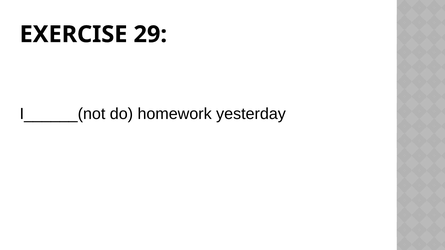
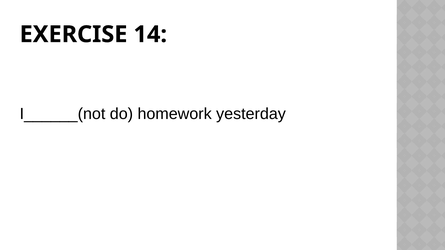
29: 29 -> 14
